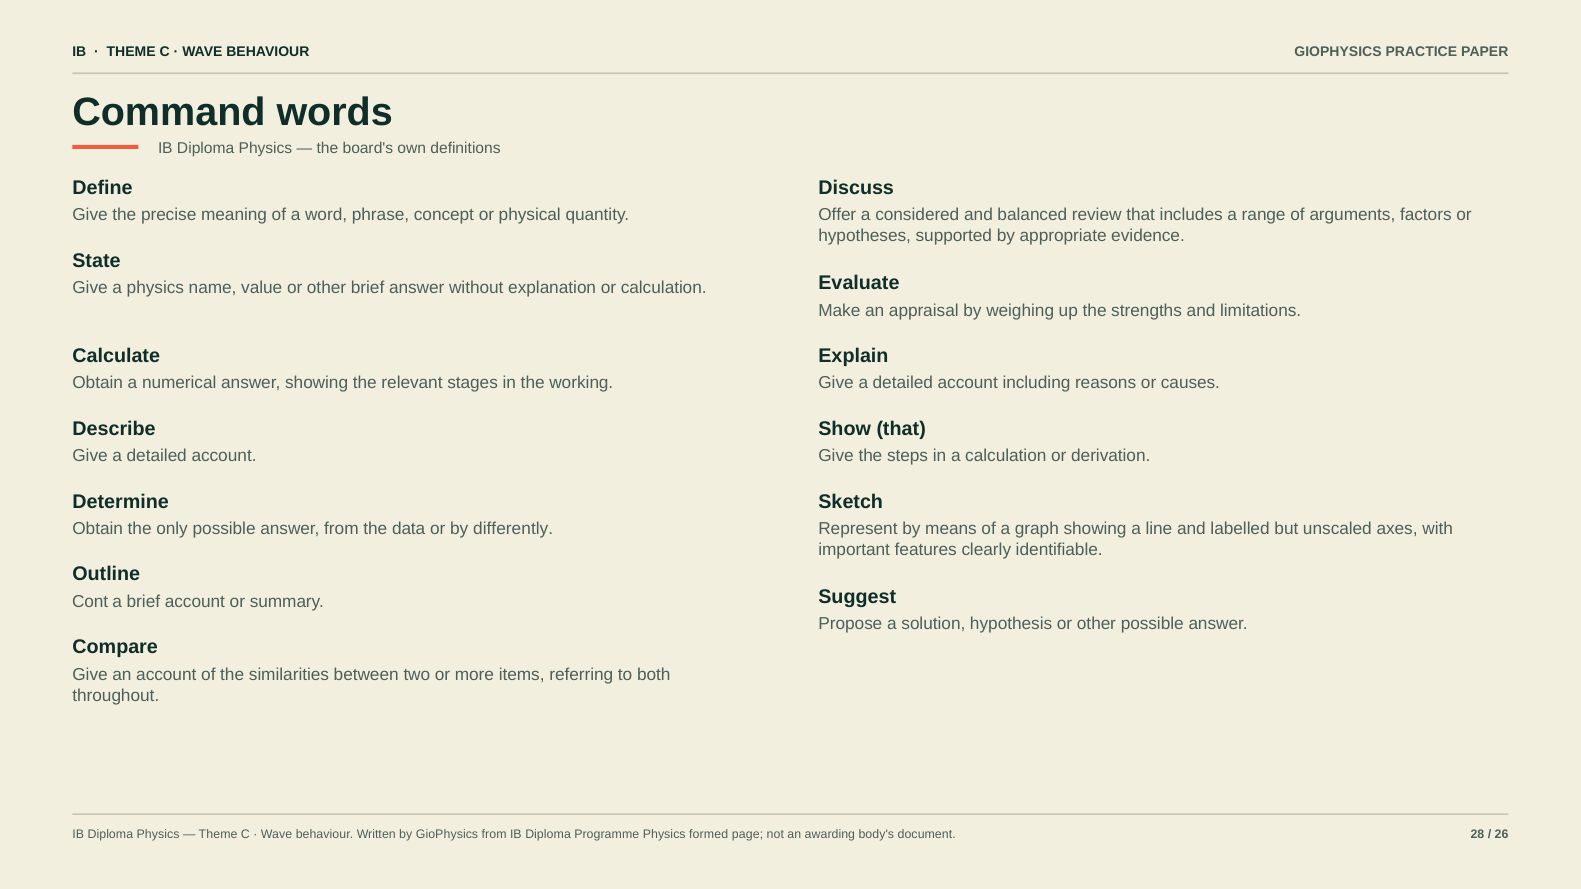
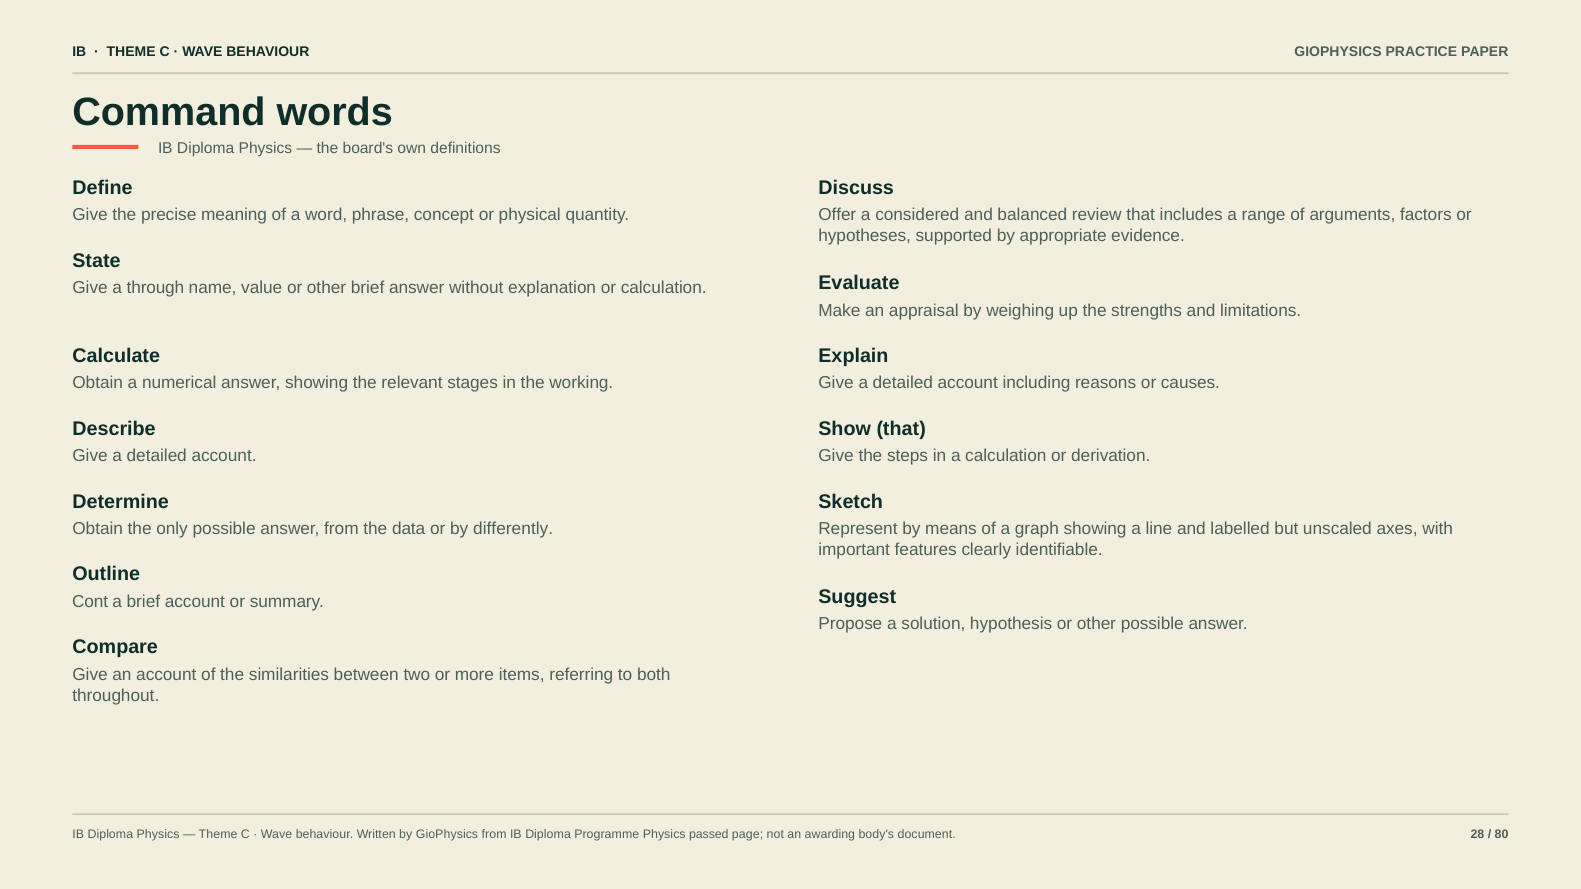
a physics: physics -> through
formed: formed -> passed
26: 26 -> 80
